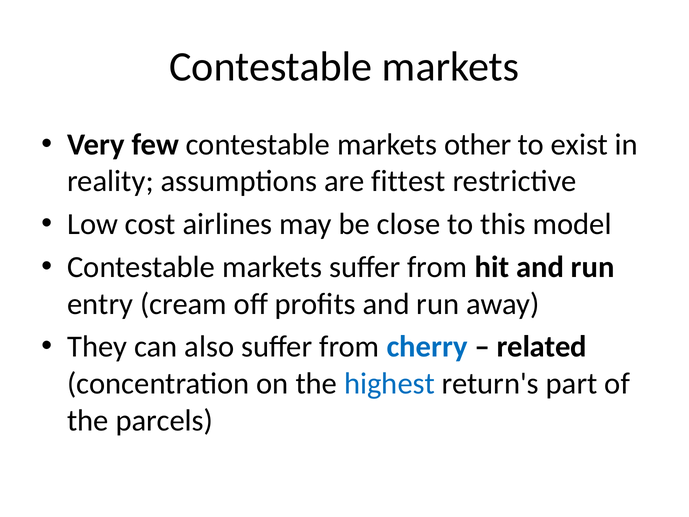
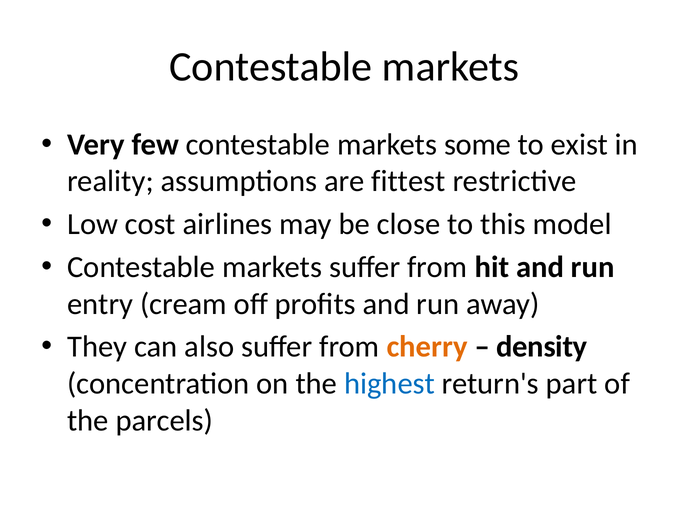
other: other -> some
cherry colour: blue -> orange
related: related -> density
